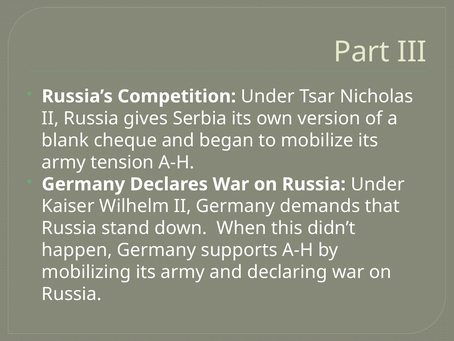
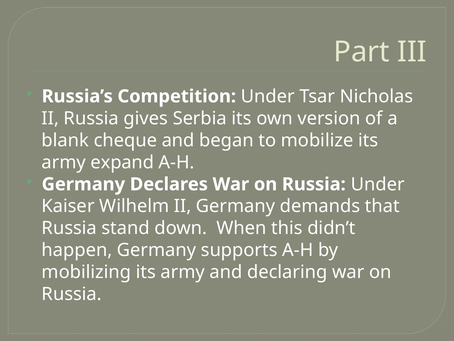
tension: tension -> expand
